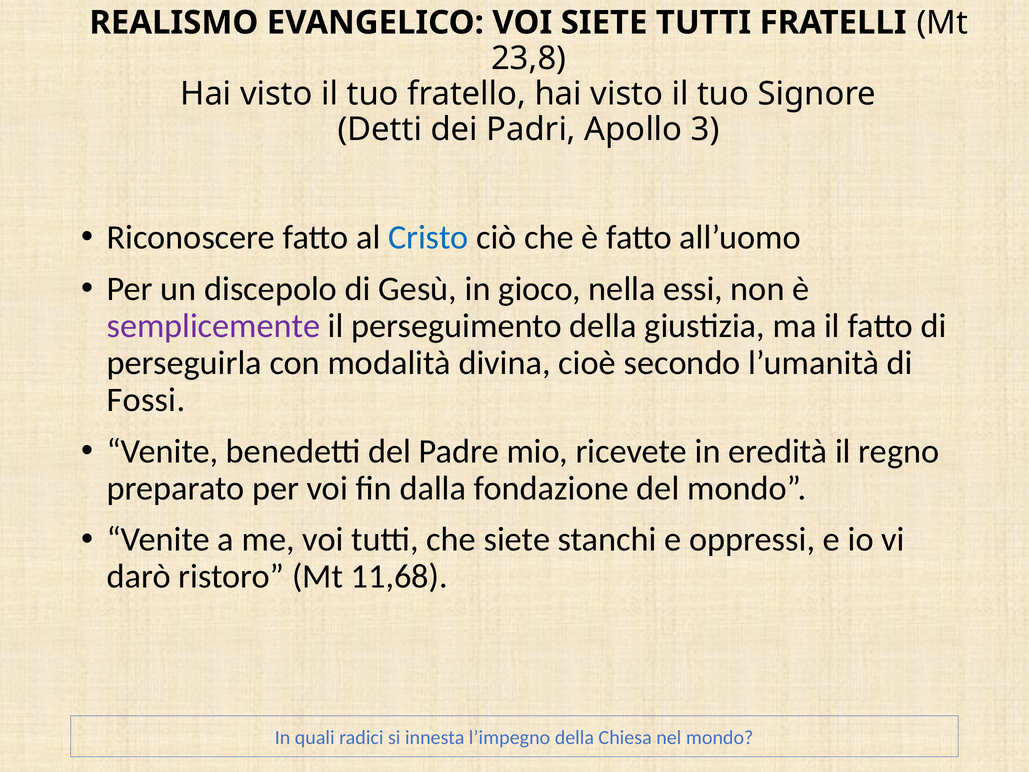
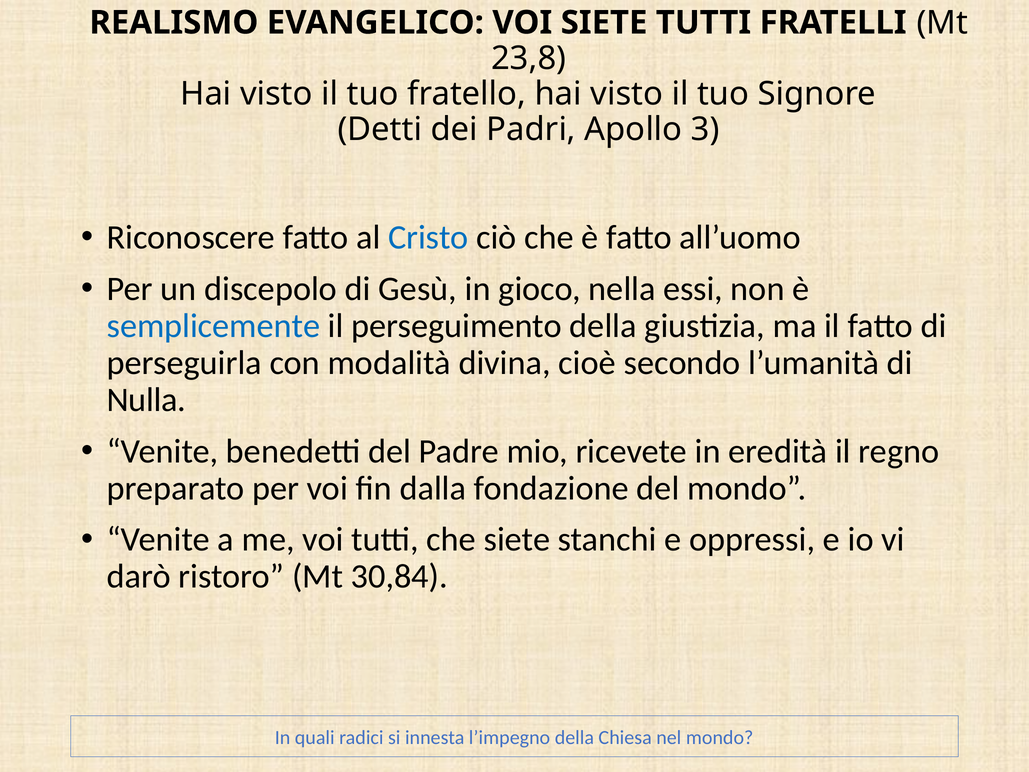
semplicemente colour: purple -> blue
Fossi: Fossi -> Nulla
11,68: 11,68 -> 30,84
